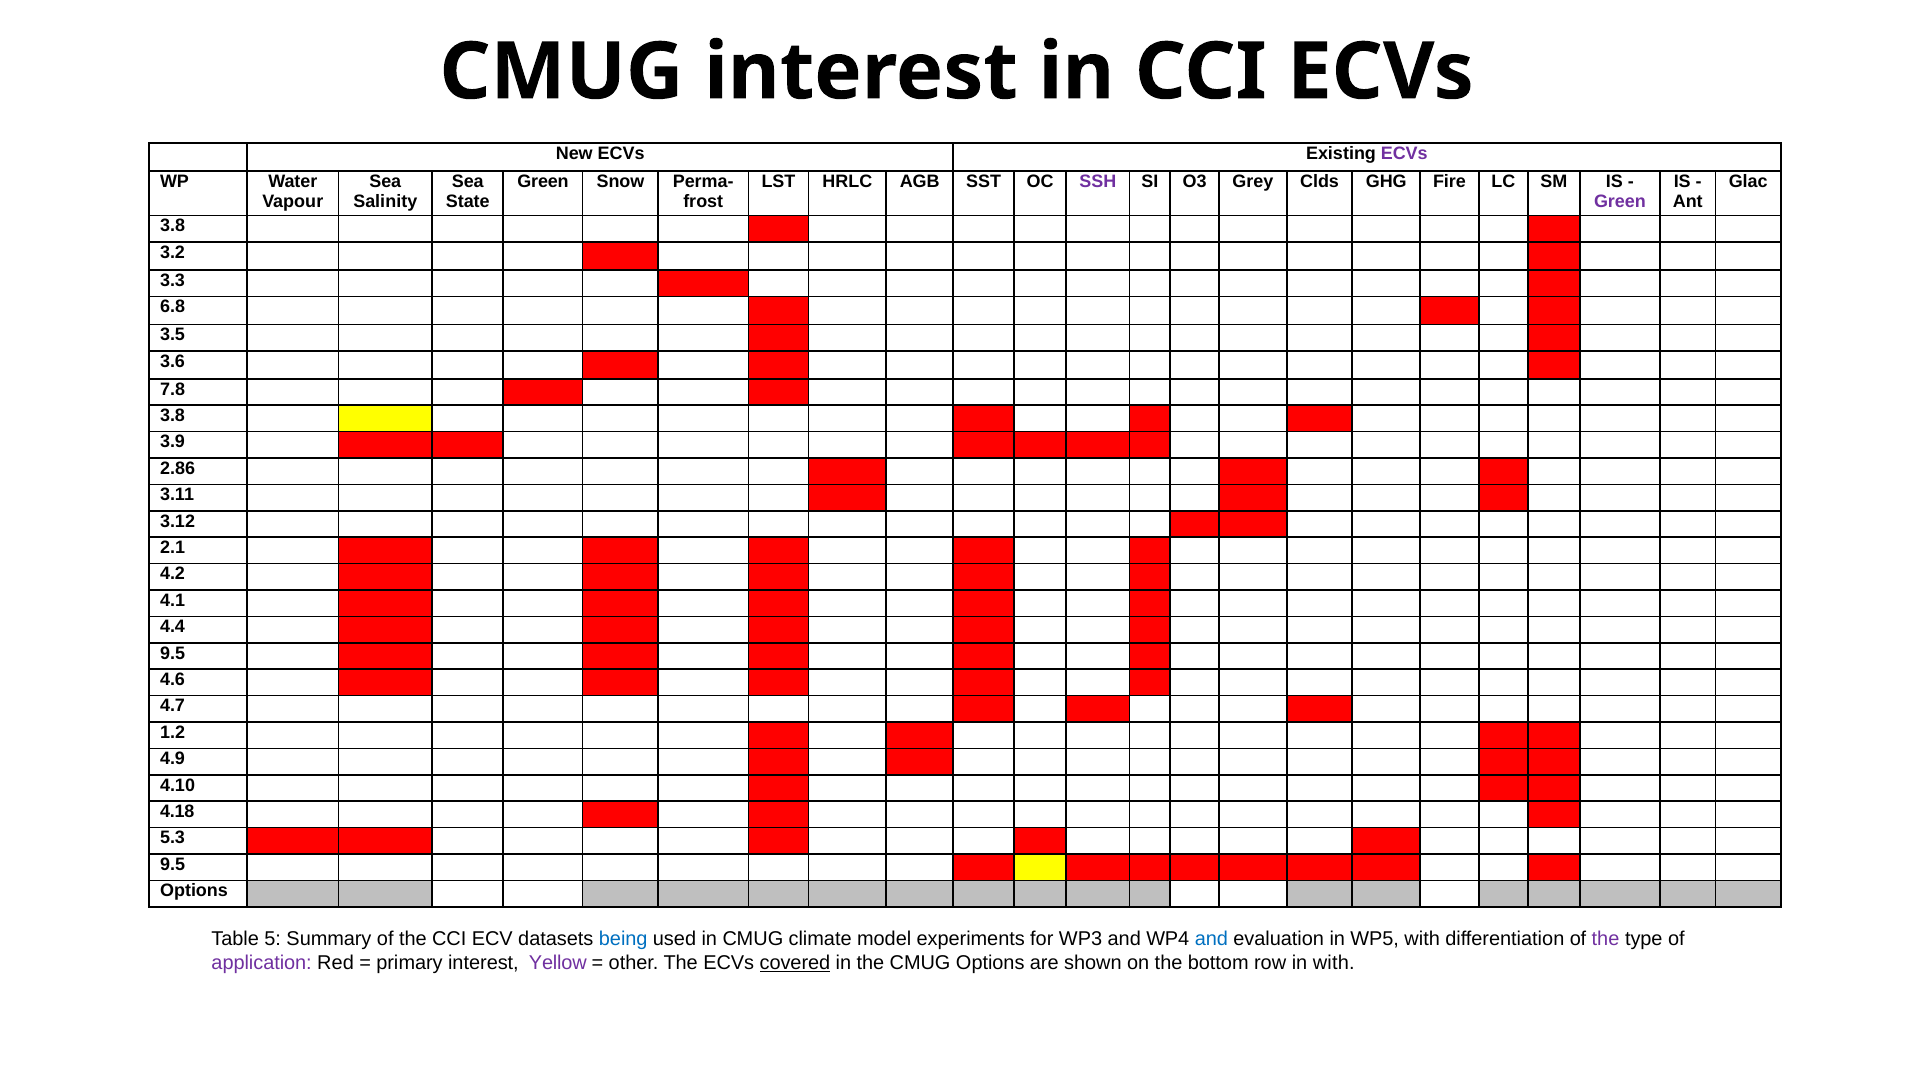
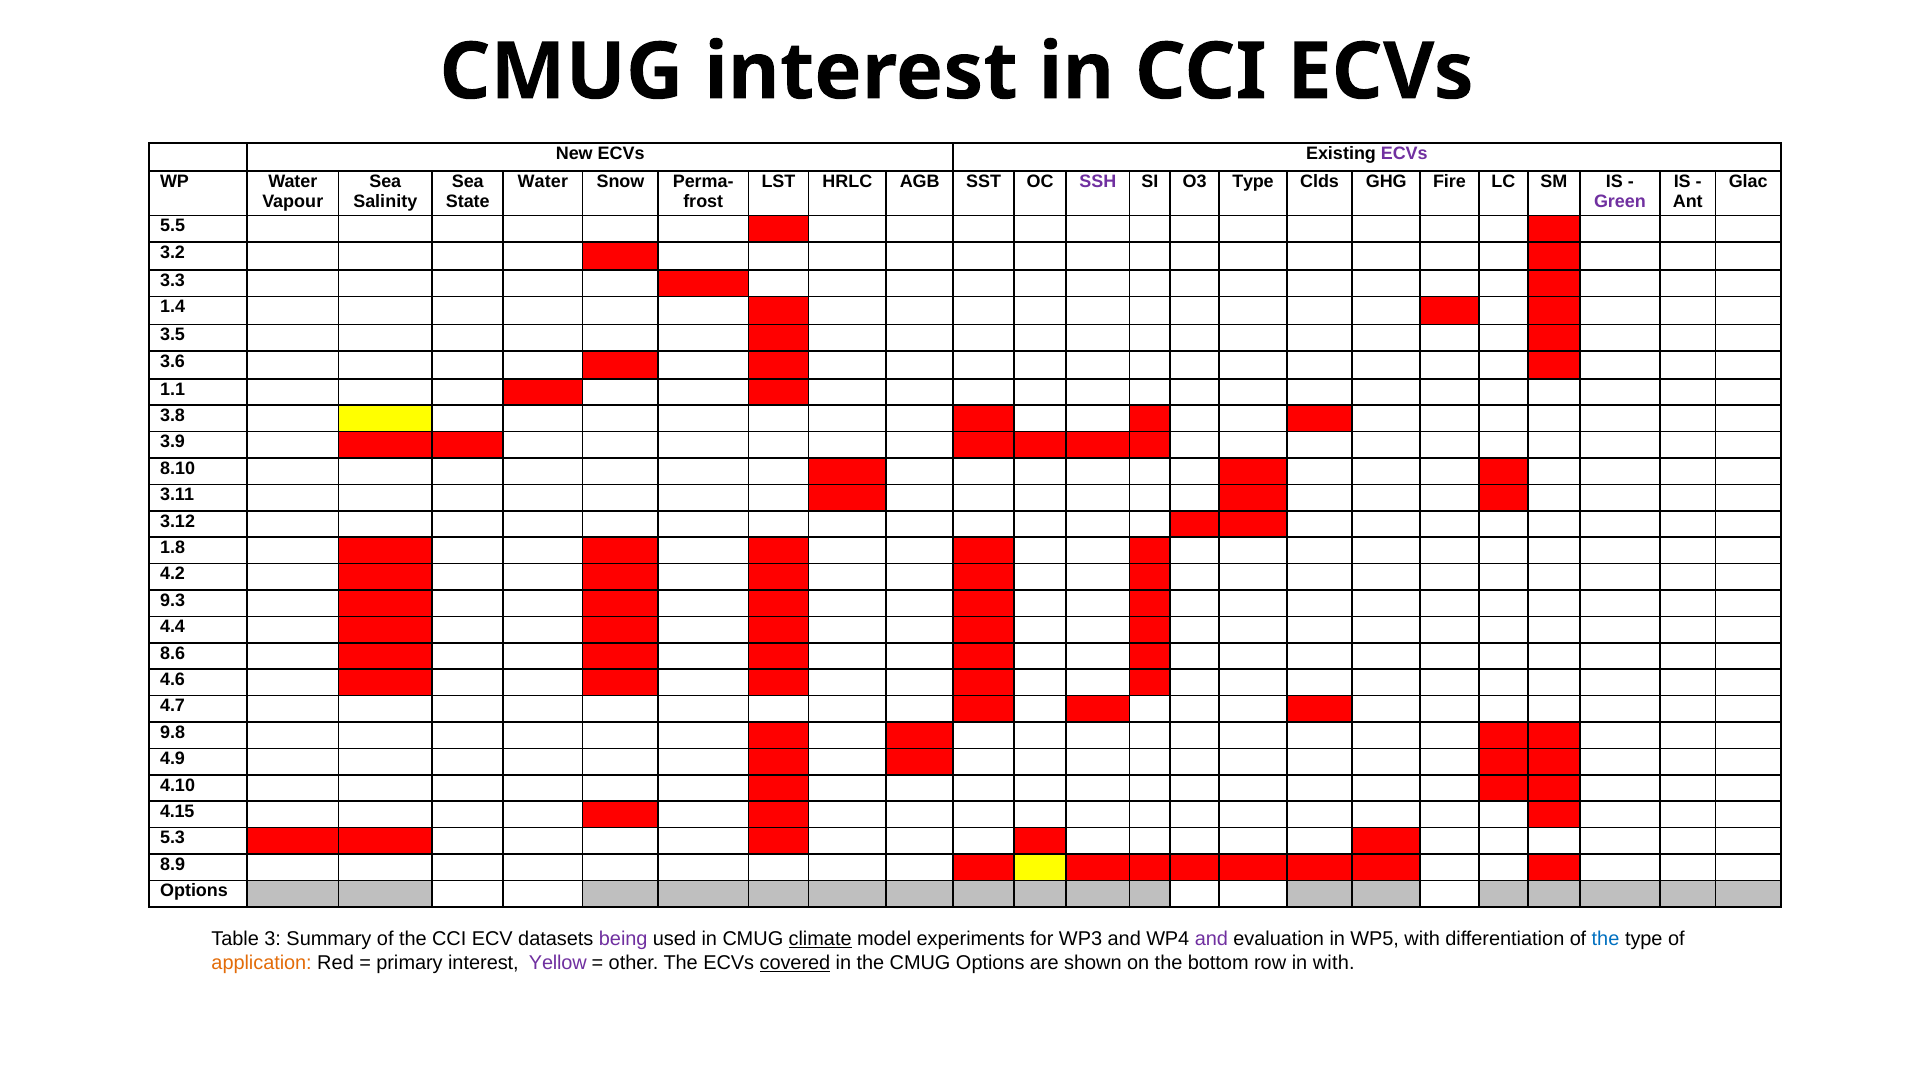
Green at (543, 181): Green -> Water
O3 Grey: Grey -> Type
3.8 at (173, 226): 3.8 -> 5.5
6.8: 6.8 -> 1.4
7.8: 7.8 -> 1.1
2.86: 2.86 -> 8.10
2.1: 2.1 -> 1.8
4.1: 4.1 -> 9.3
9.5 at (173, 653): 9.5 -> 8.6
1.2: 1.2 -> 9.8
4.18: 4.18 -> 4.15
9.5 at (173, 864): 9.5 -> 8.9
5: 5 -> 3
being colour: blue -> purple
climate underline: none -> present
and at (1211, 938) colour: blue -> purple
the at (1606, 938) colour: purple -> blue
application colour: purple -> orange
